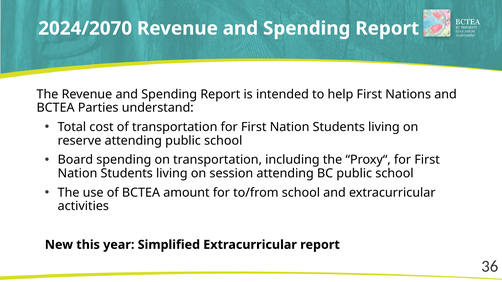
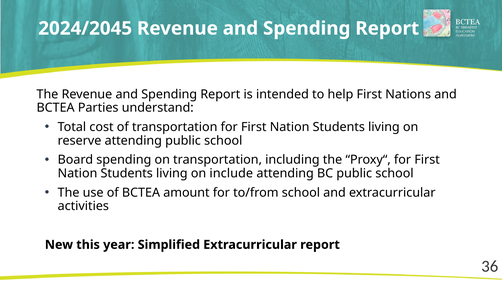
2024/2070: 2024/2070 -> 2024/2045
session: session -> include
